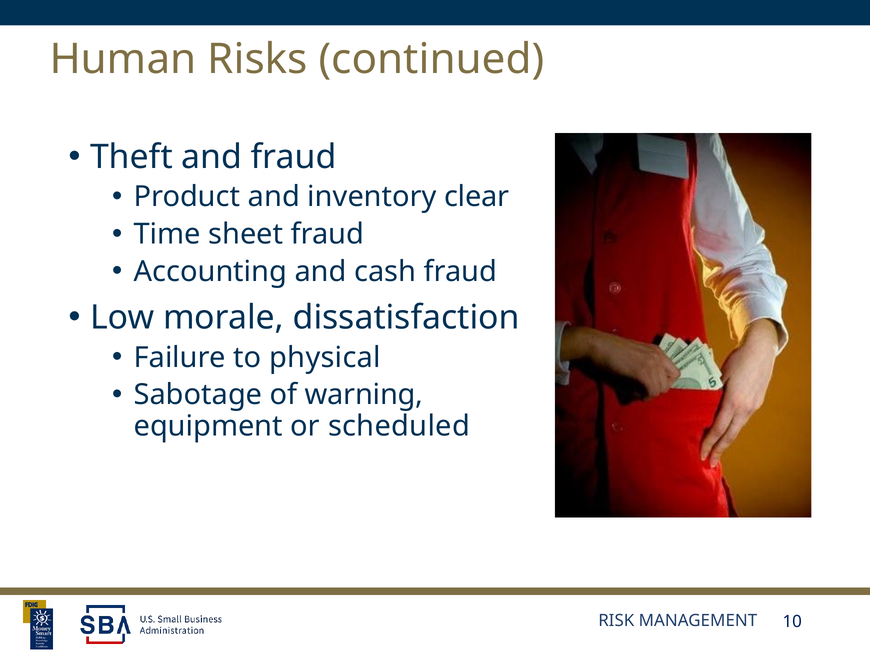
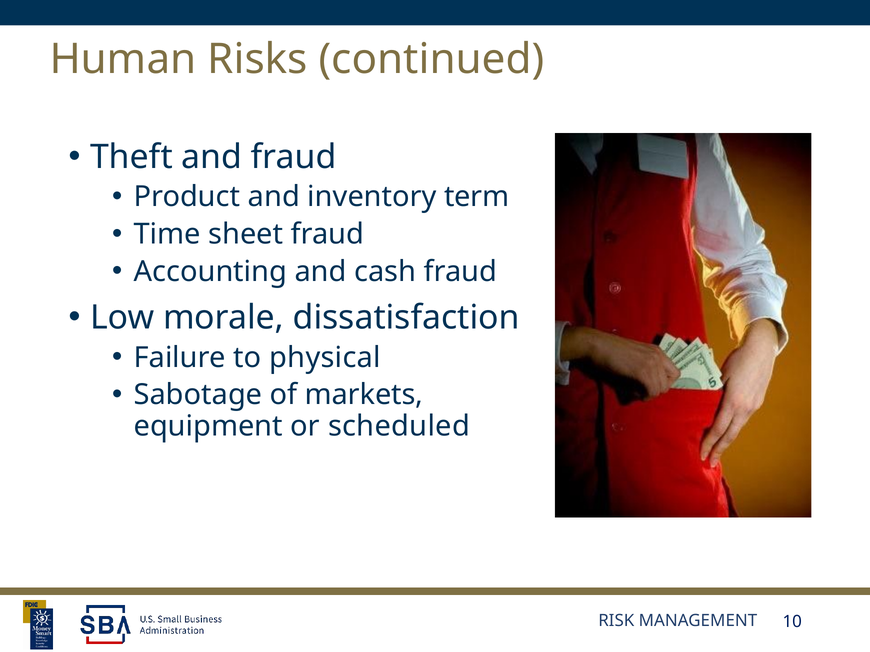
clear: clear -> term
warning: warning -> markets
